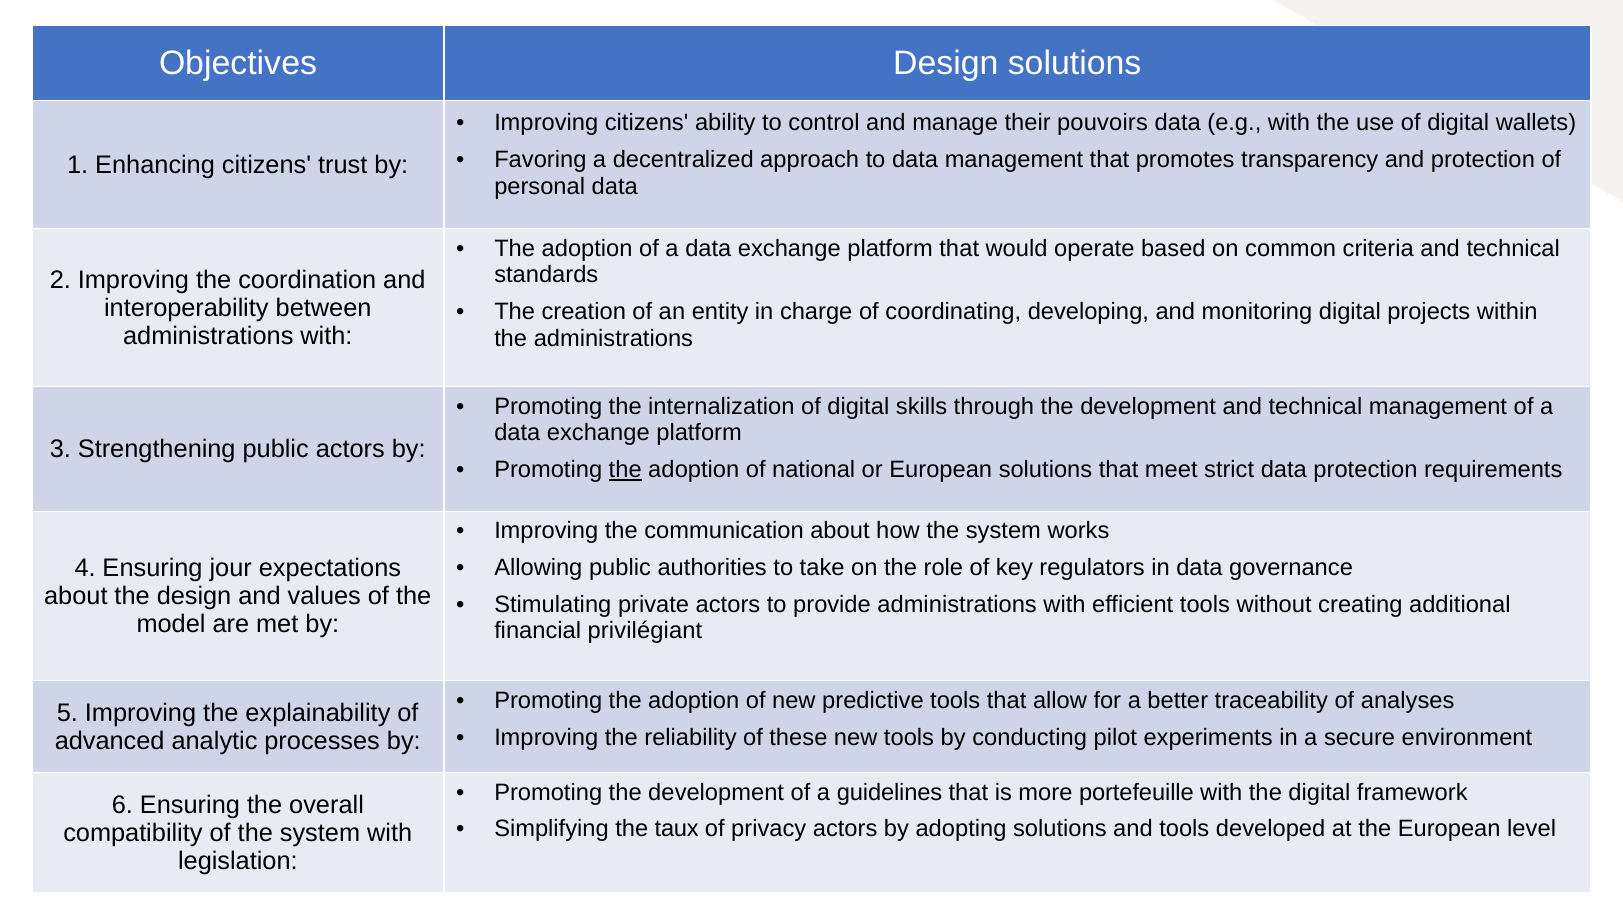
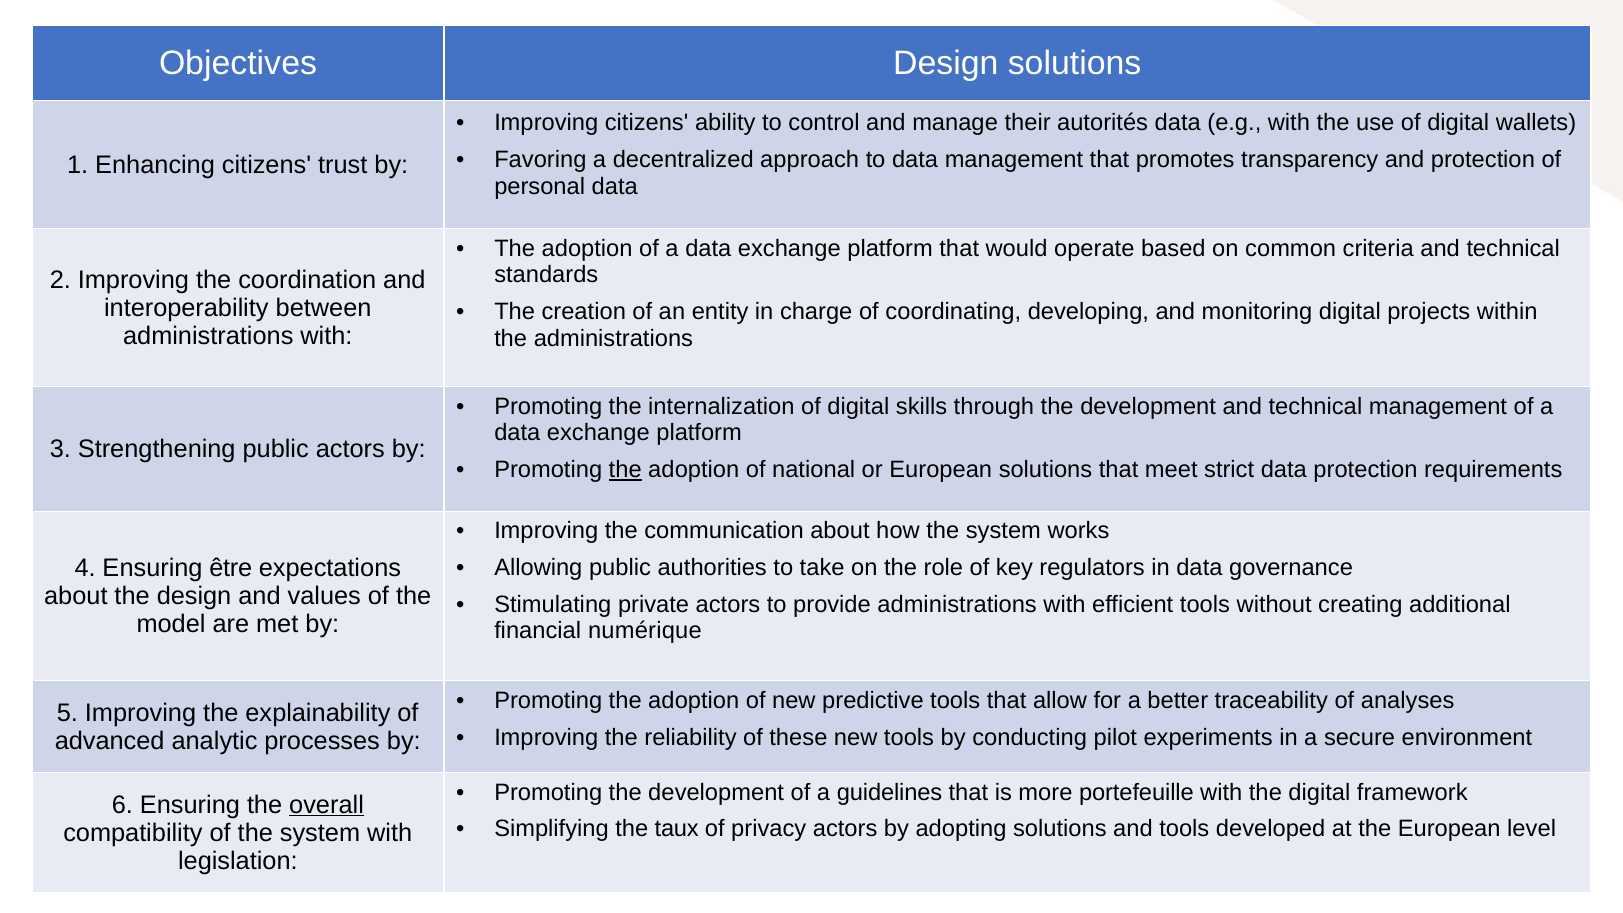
pouvoirs: pouvoirs -> autorités
jour: jour -> être
privilégiant: privilégiant -> numérique
overall underline: none -> present
